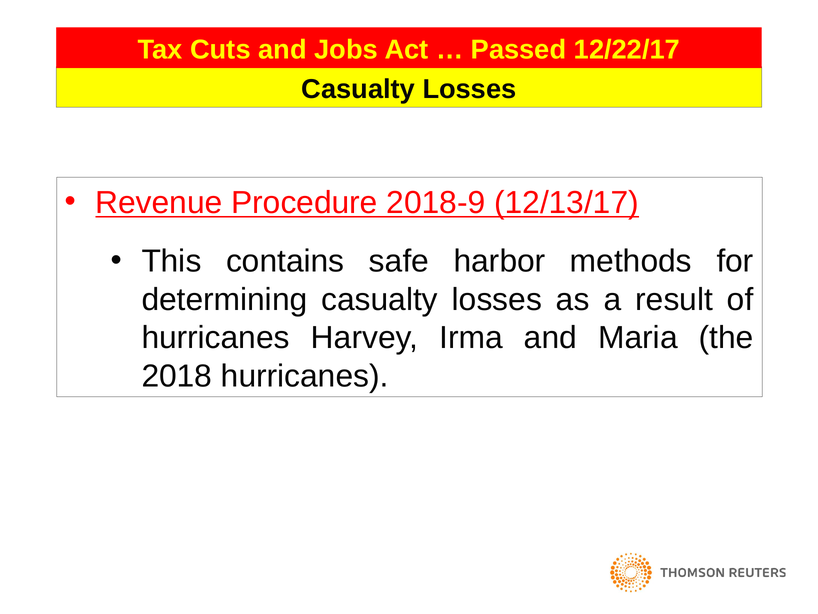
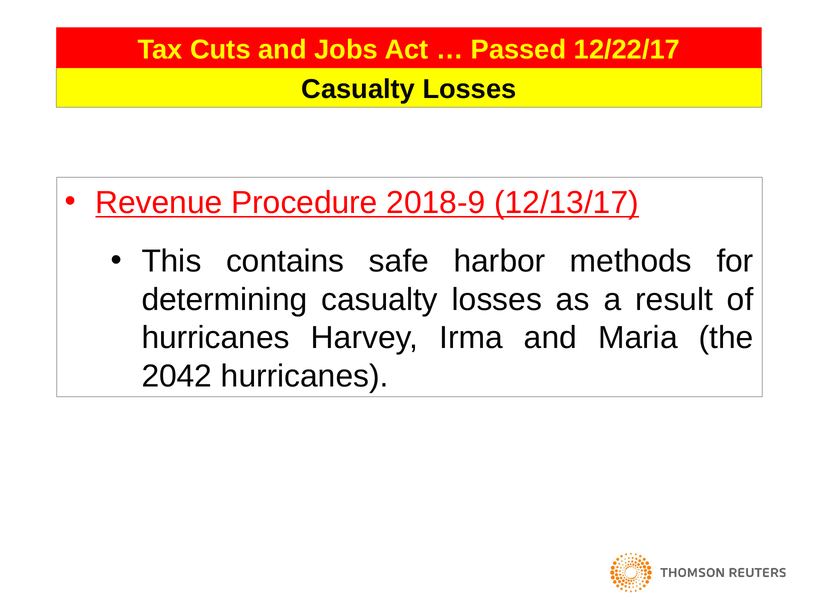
2018: 2018 -> 2042
